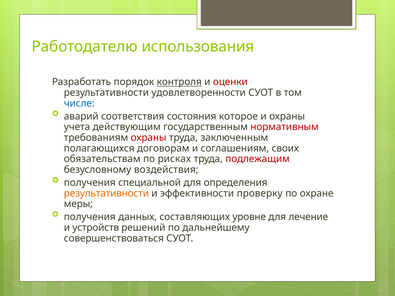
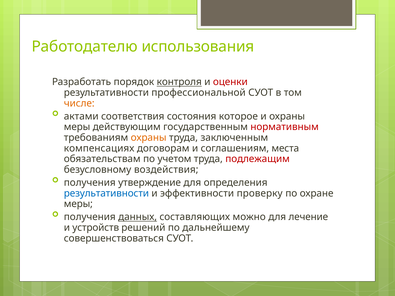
удовлетворенности: удовлетворенности -> профессиональной
числе colour: blue -> orange
аварий: аварий -> актами
учета at (77, 127): учета -> меры
охраны at (149, 138) colour: red -> orange
полагающихся: полагающихся -> компенсациях
своих: своих -> места
рисках: рисках -> учетом
специальной: специальной -> утверждение
результативности at (106, 193) colour: orange -> blue
данных underline: none -> present
уровне: уровне -> можно
